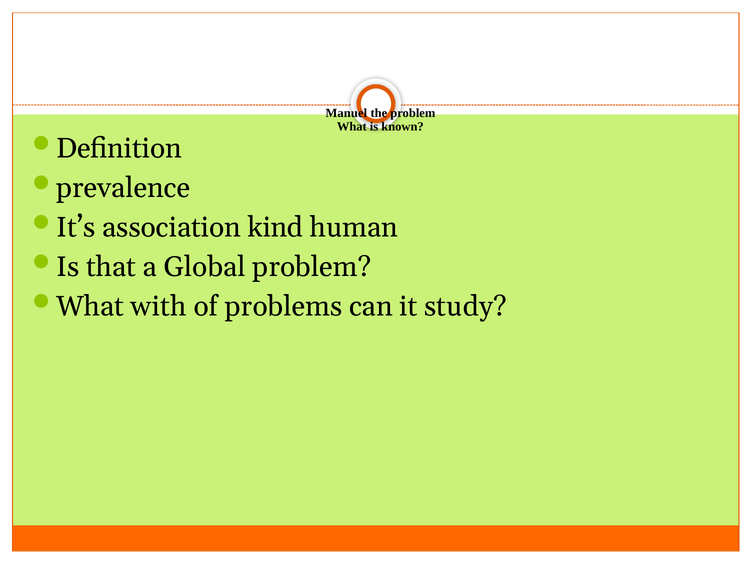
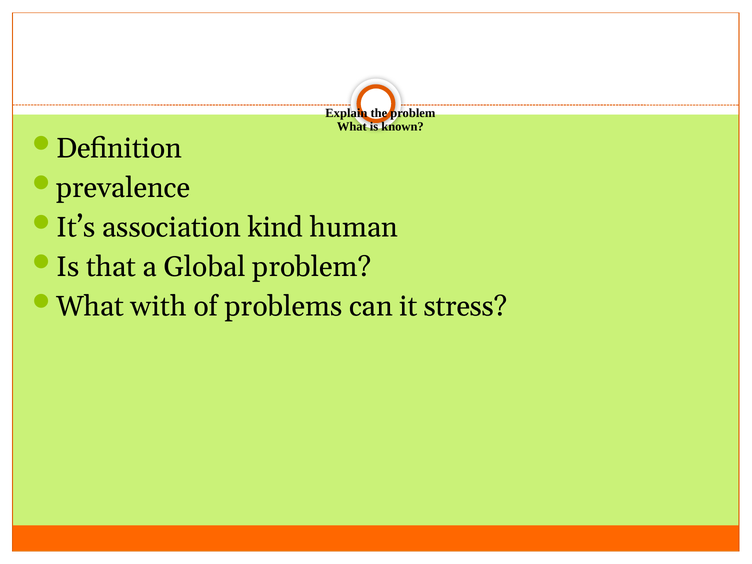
Manuel: Manuel -> Explain
study: study -> stress
